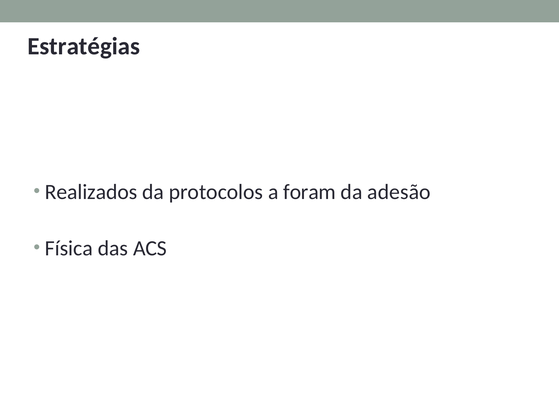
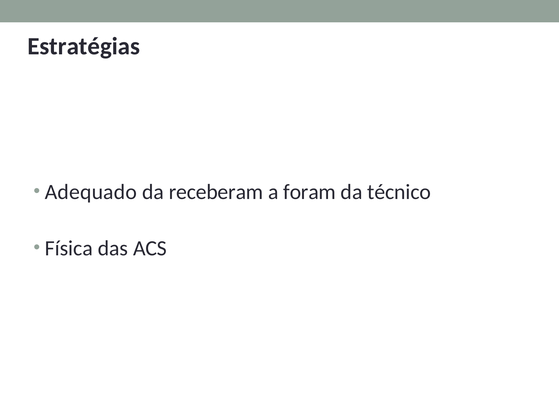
Realizados: Realizados -> Adequado
protocolos: protocolos -> receberam
adesão: adesão -> técnico
